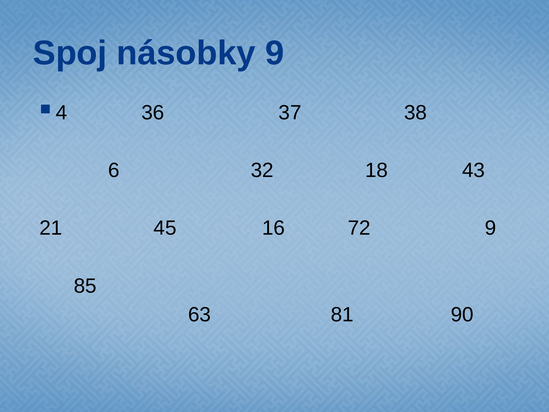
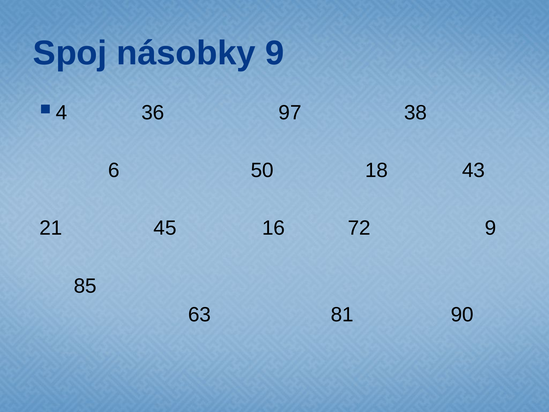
37: 37 -> 97
32: 32 -> 50
